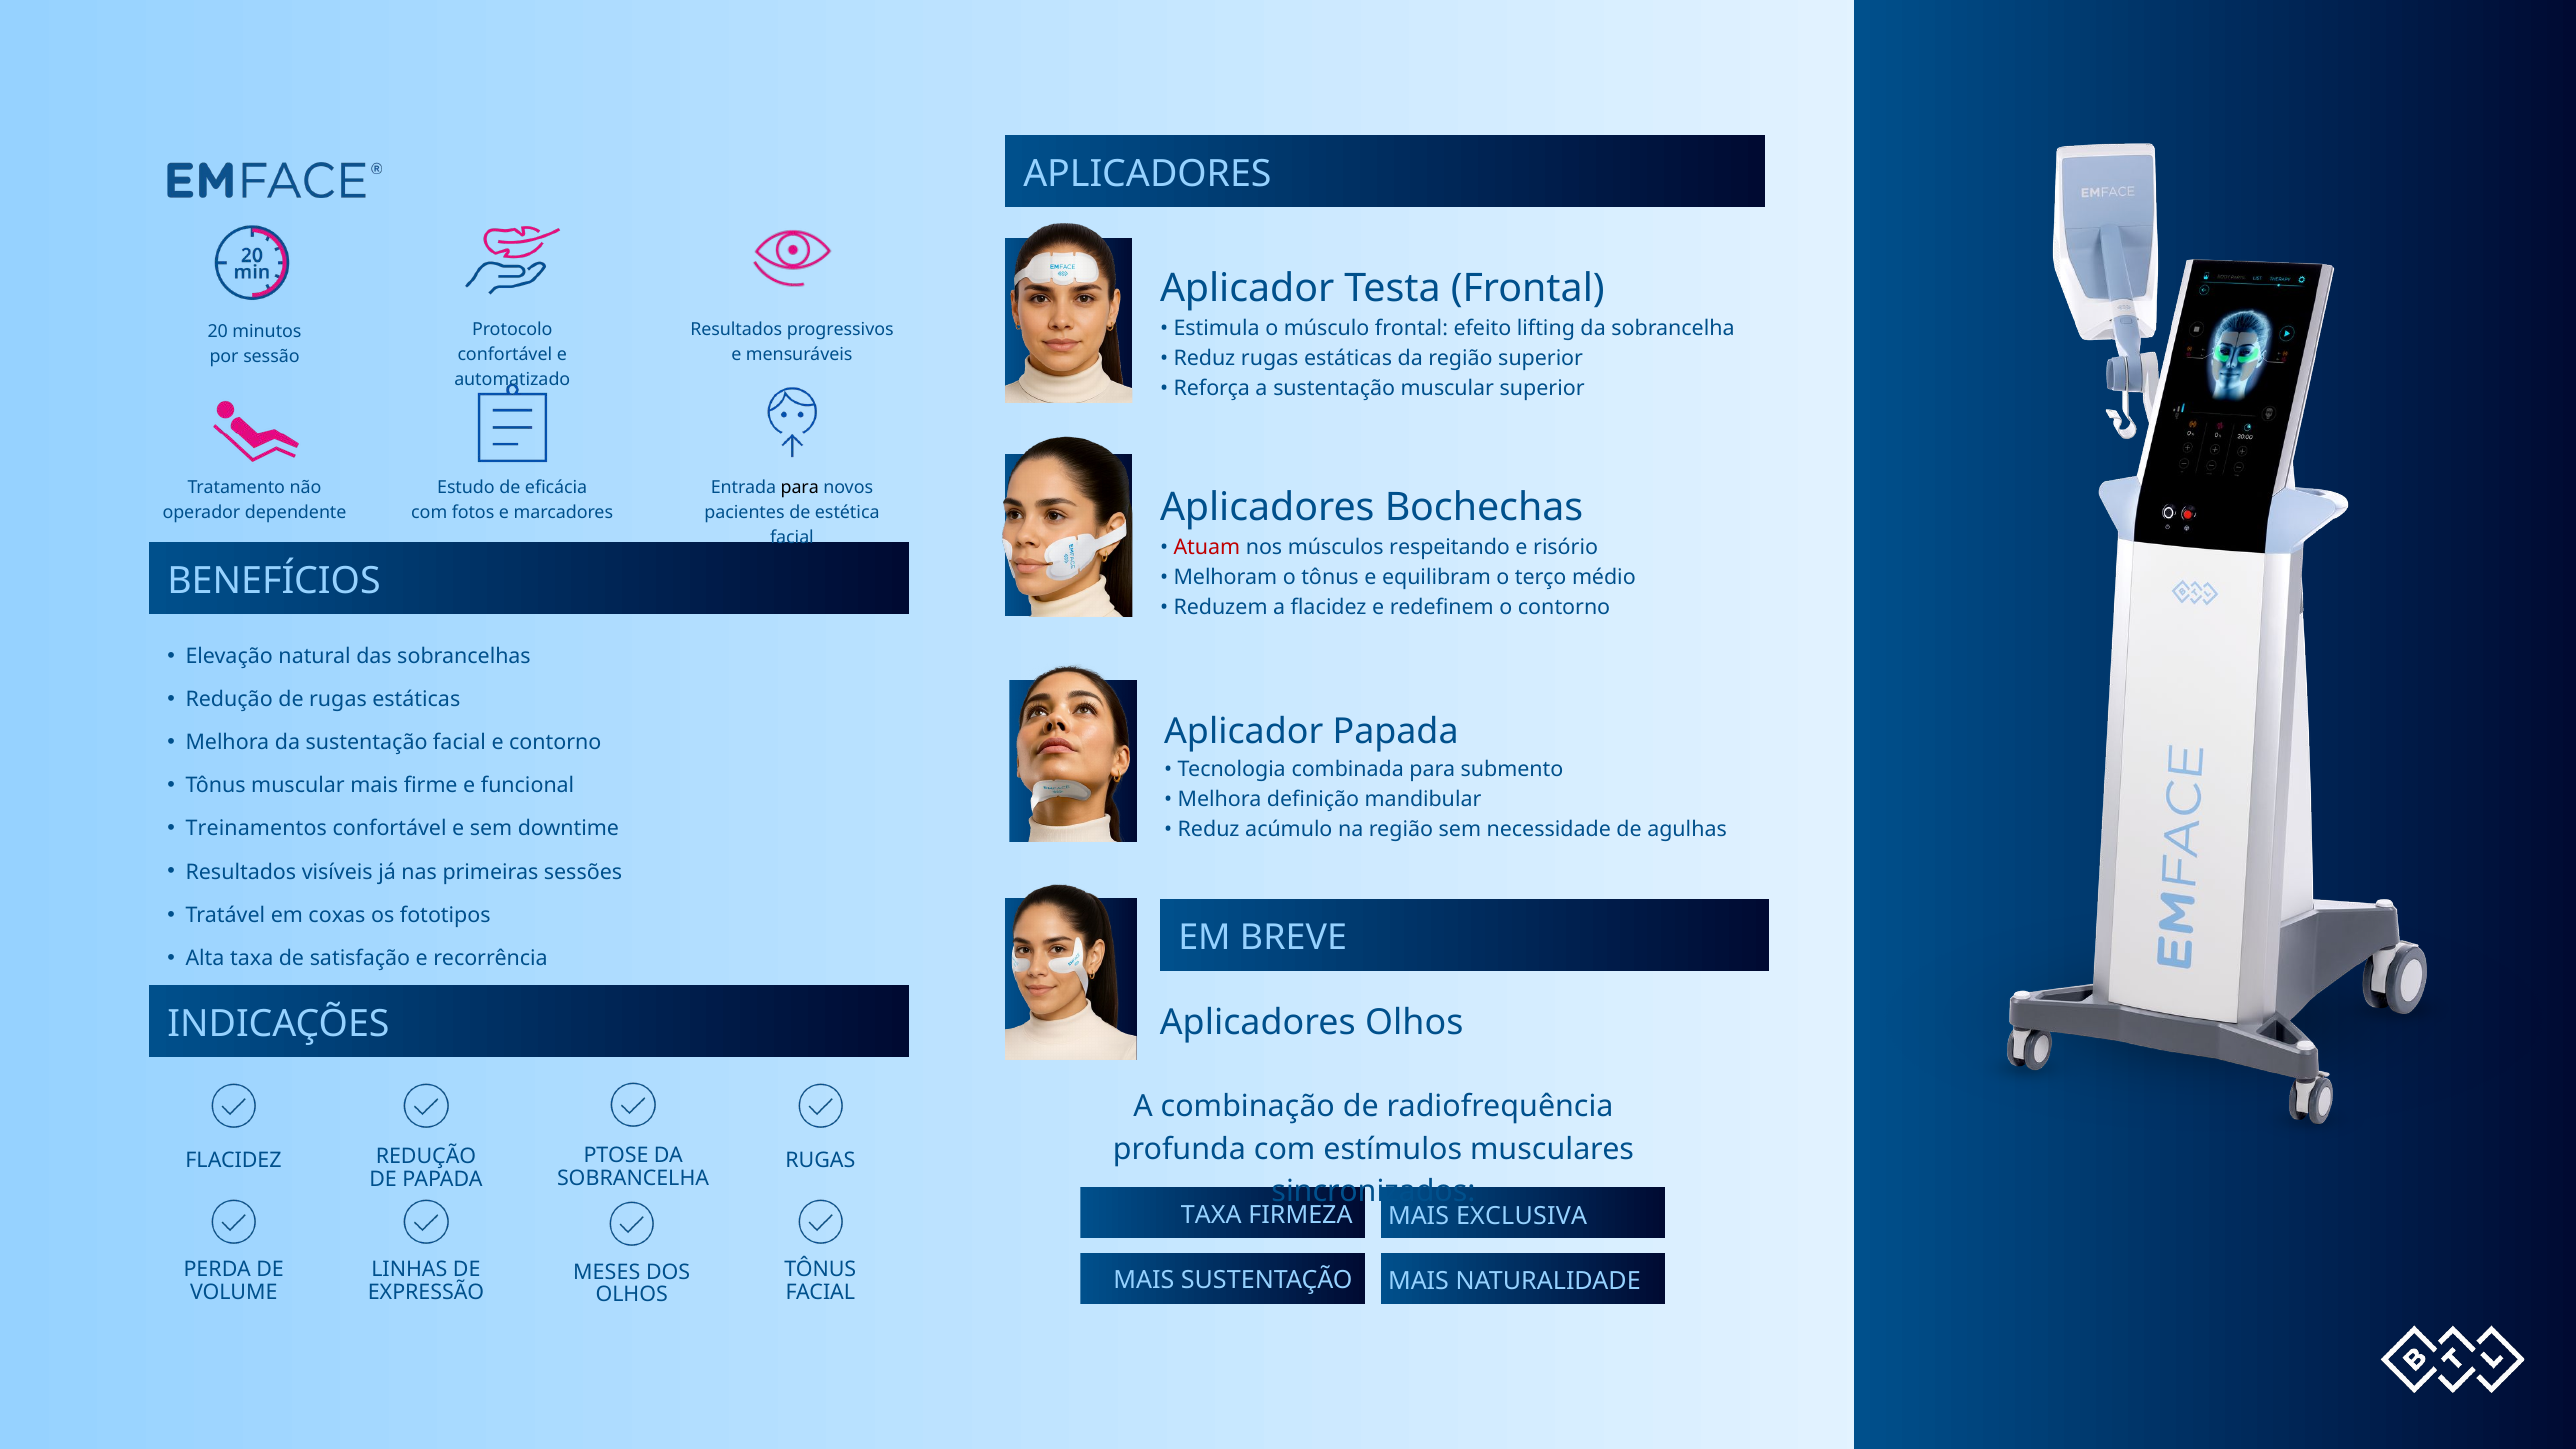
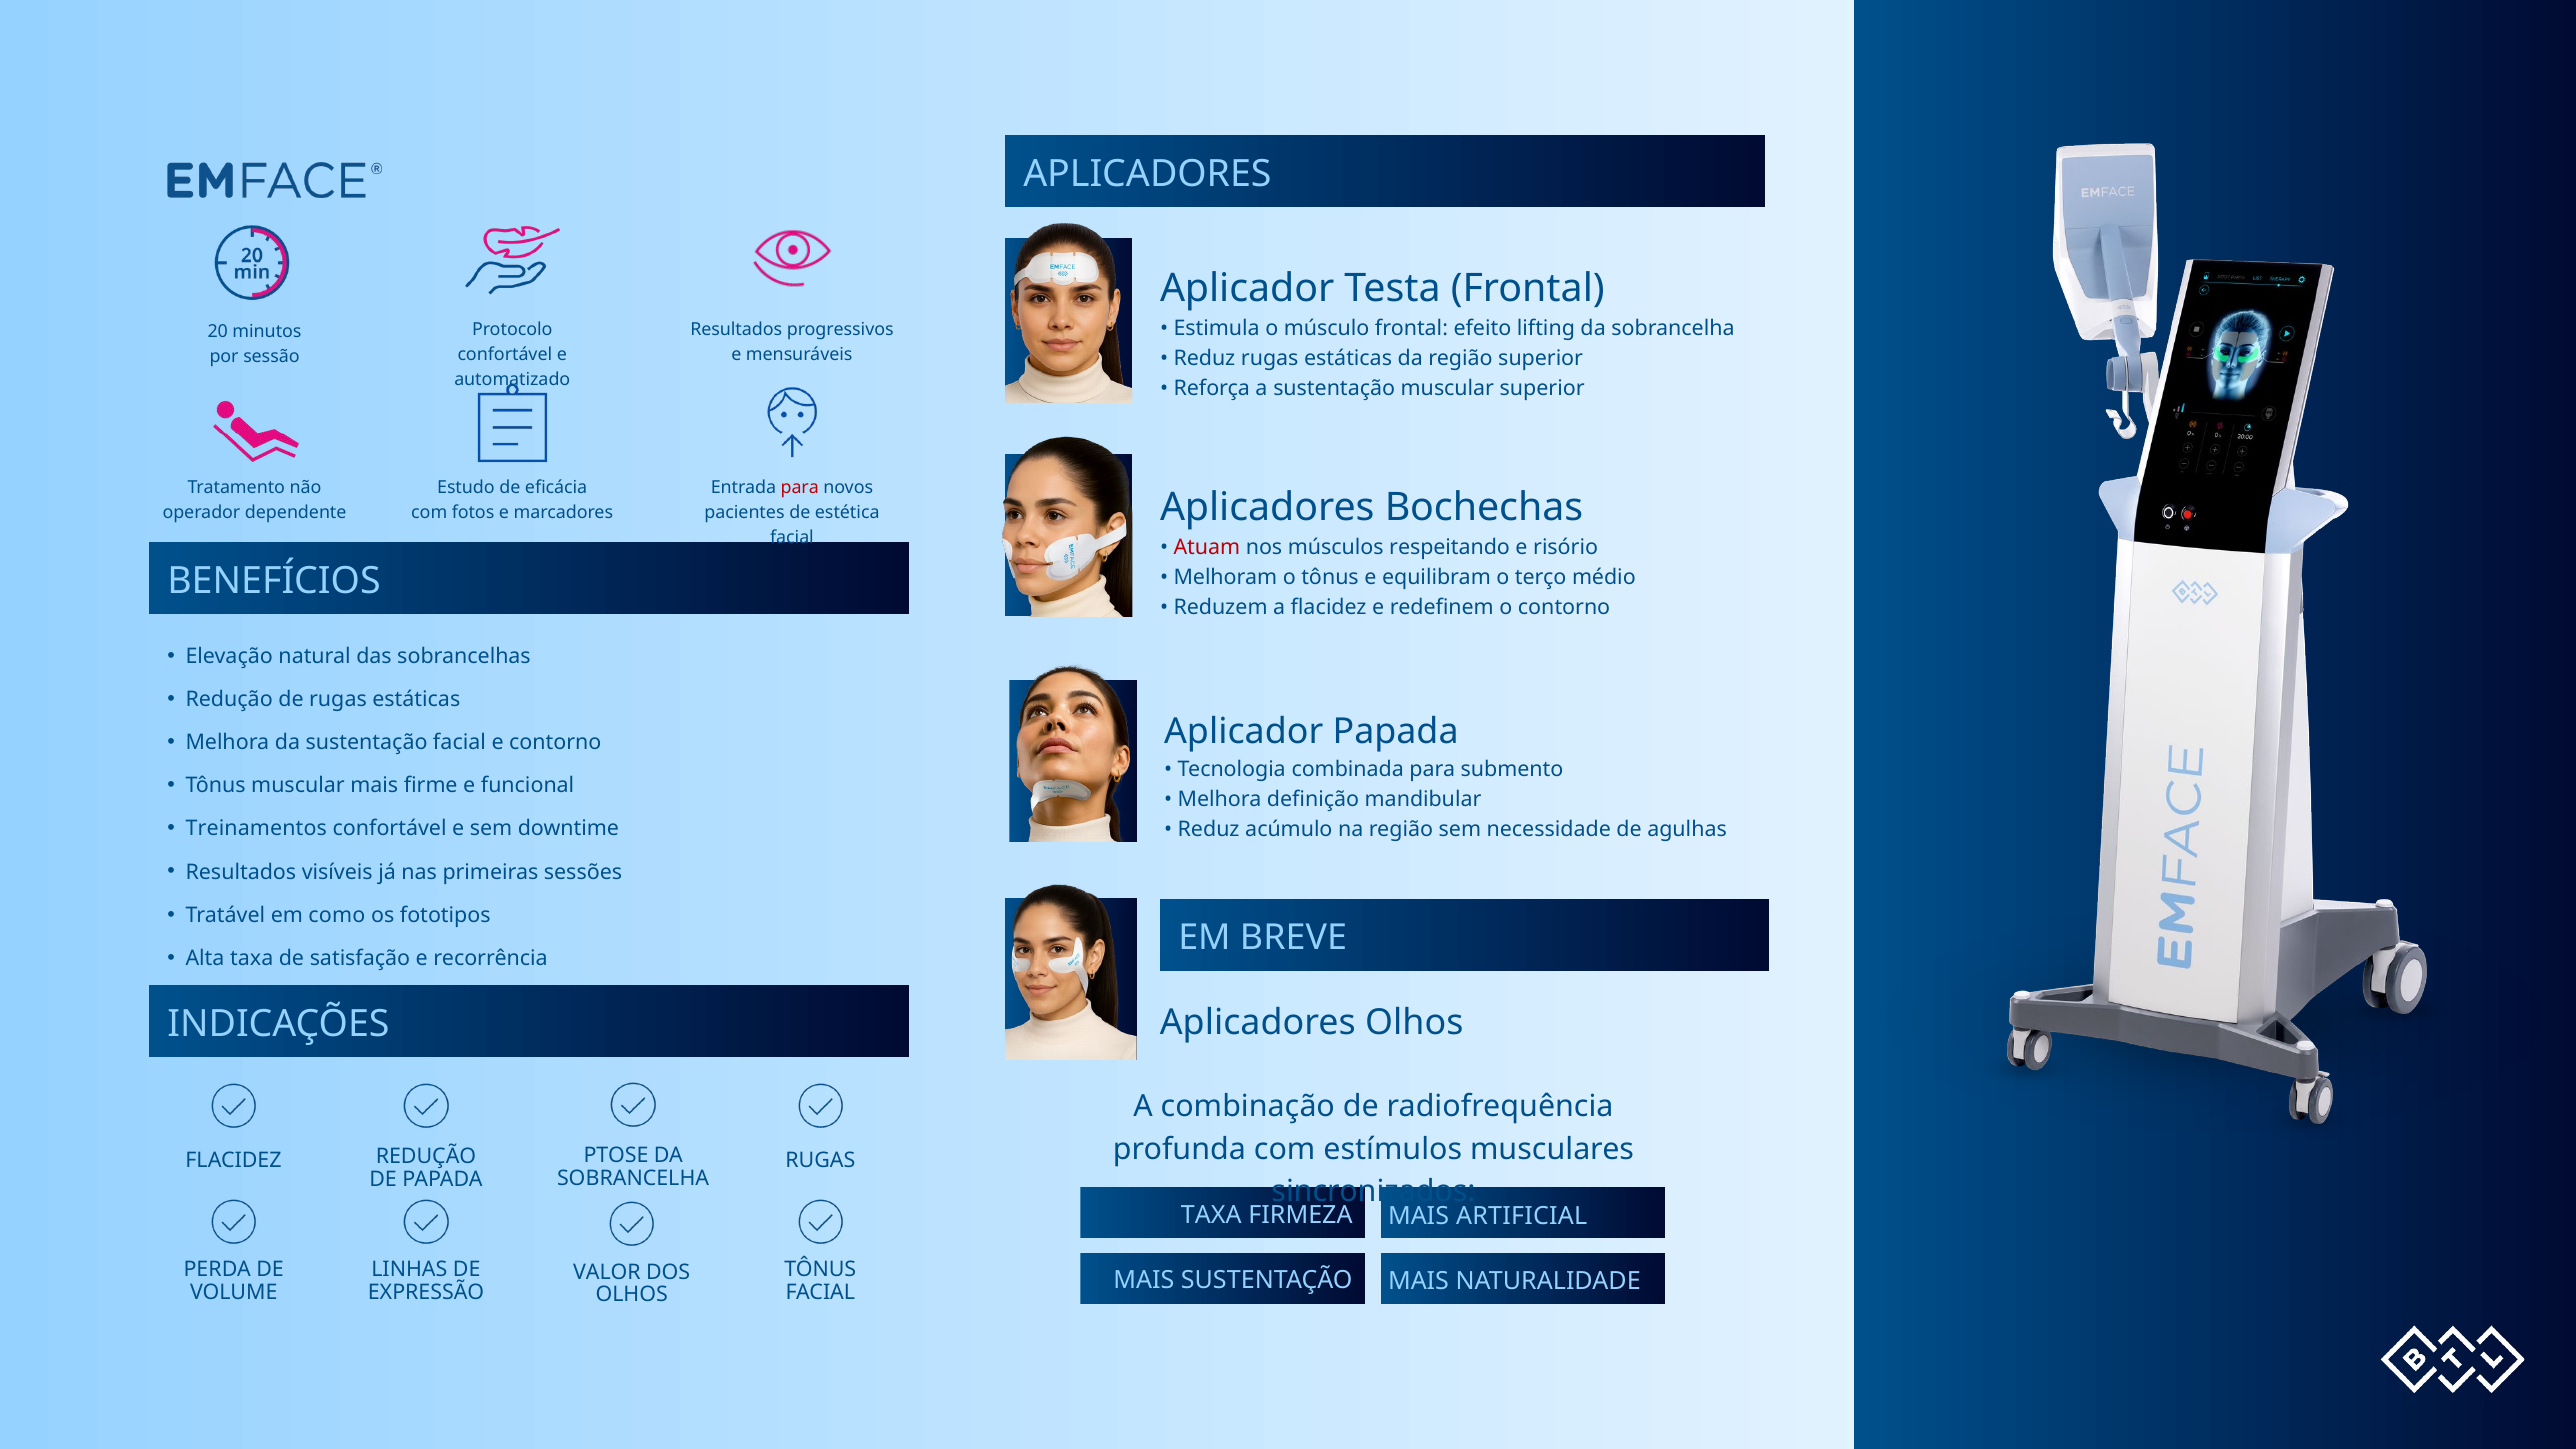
para at (800, 488) colour: black -> red
coxas: coxas -> como
EXCLUSIVA: EXCLUSIVA -> ARTIFICIAL
MESES: MESES -> VALOR
